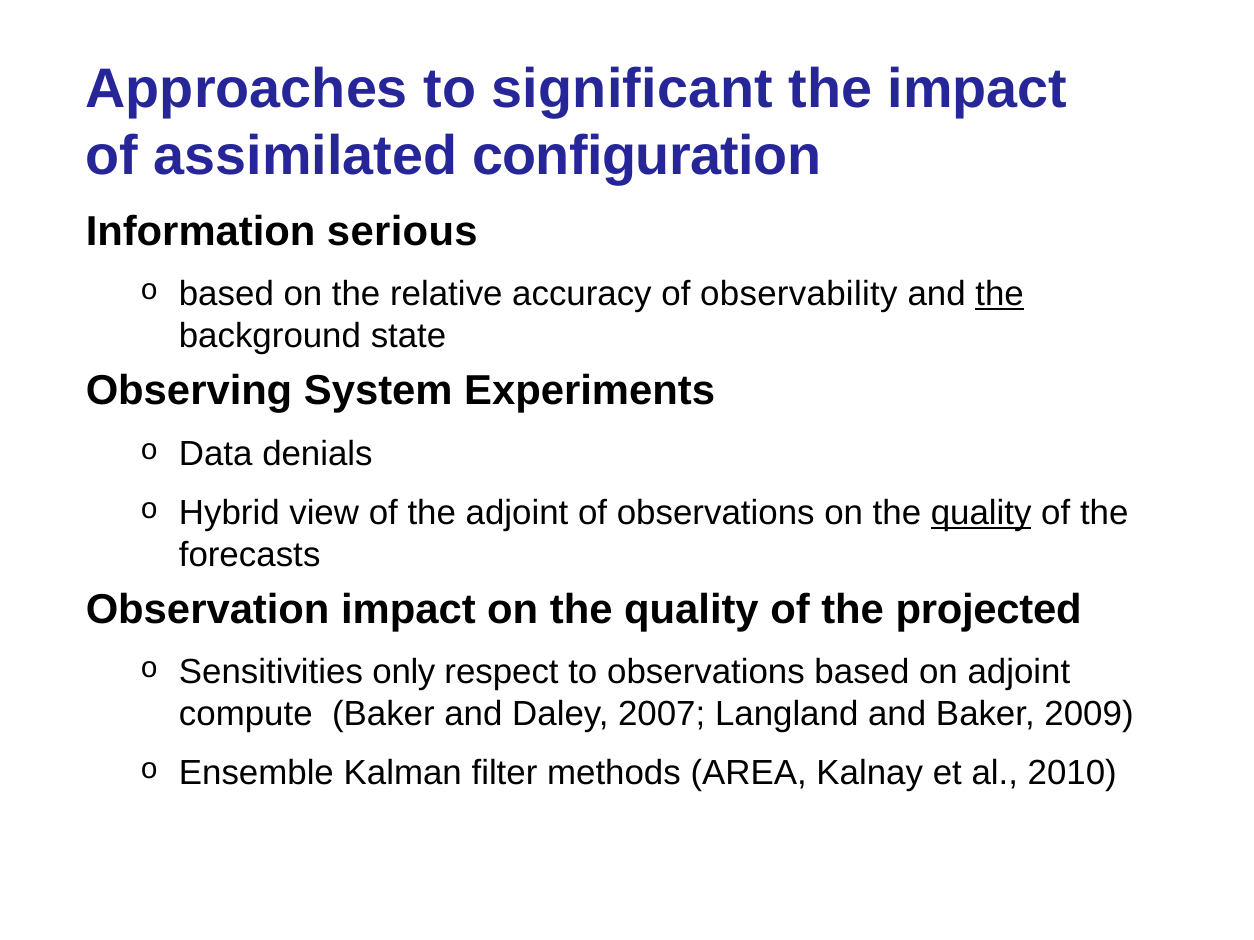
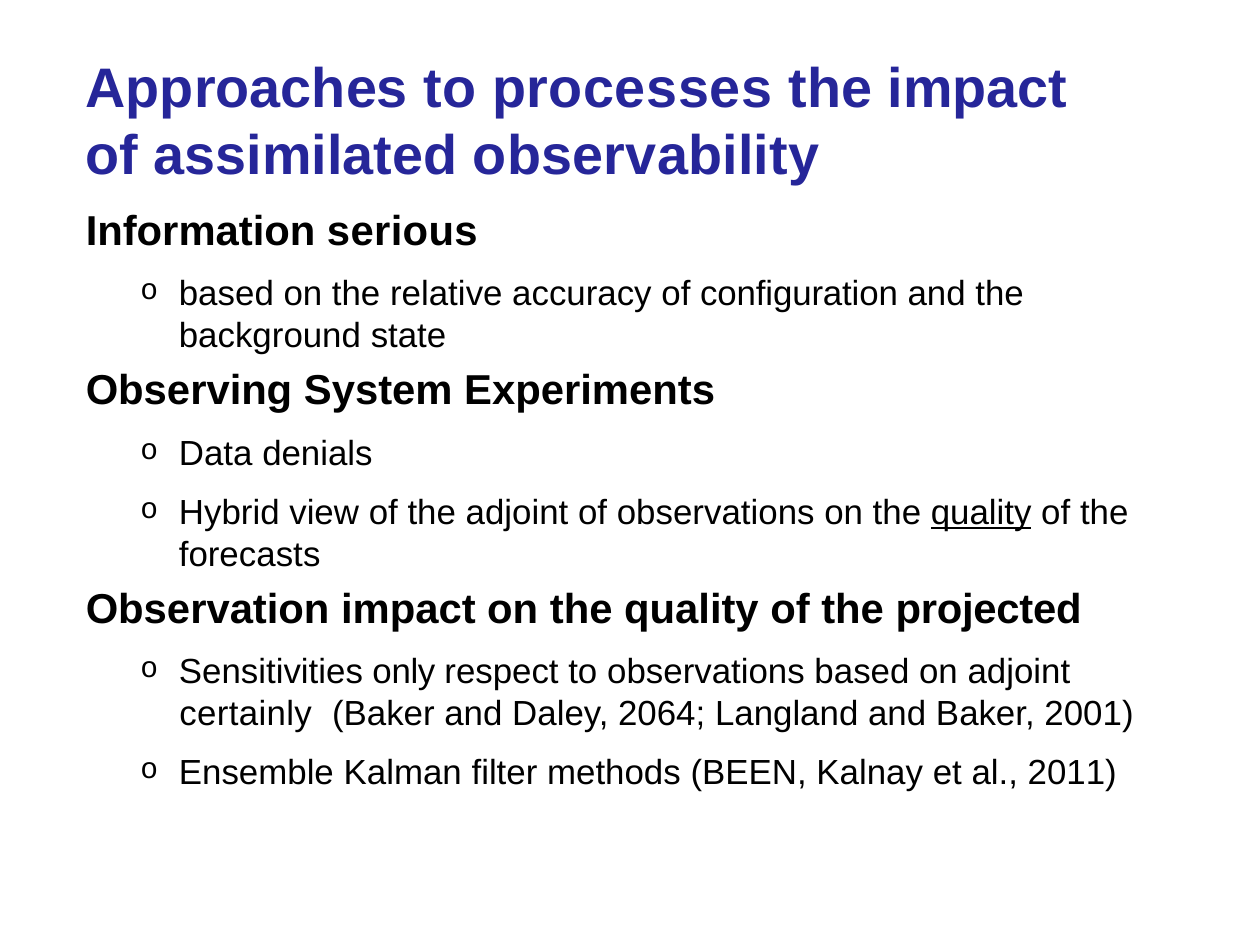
significant: significant -> processes
configuration: configuration -> observability
observability: observability -> configuration
the at (1000, 294) underline: present -> none
compute: compute -> certainly
2007: 2007 -> 2064
2009: 2009 -> 2001
AREA: AREA -> BEEN
2010: 2010 -> 2011
